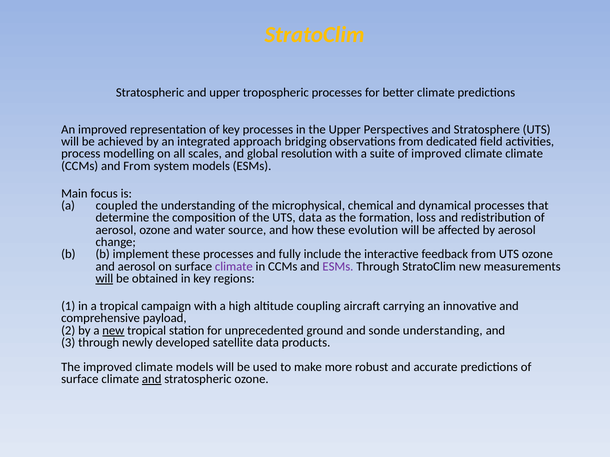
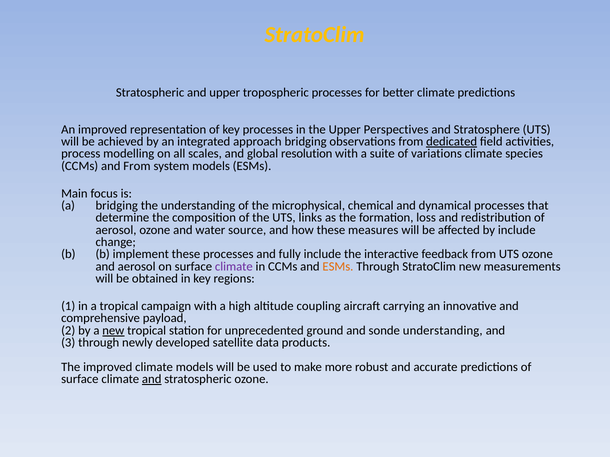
dedicated underline: none -> present
of improved: improved -> variations
climate climate: climate -> species
a coupled: coupled -> bridging
UTS data: data -> links
evolution: evolution -> measures
by aerosol: aerosol -> include
ESMs at (338, 267) colour: purple -> orange
will at (104, 279) underline: present -> none
